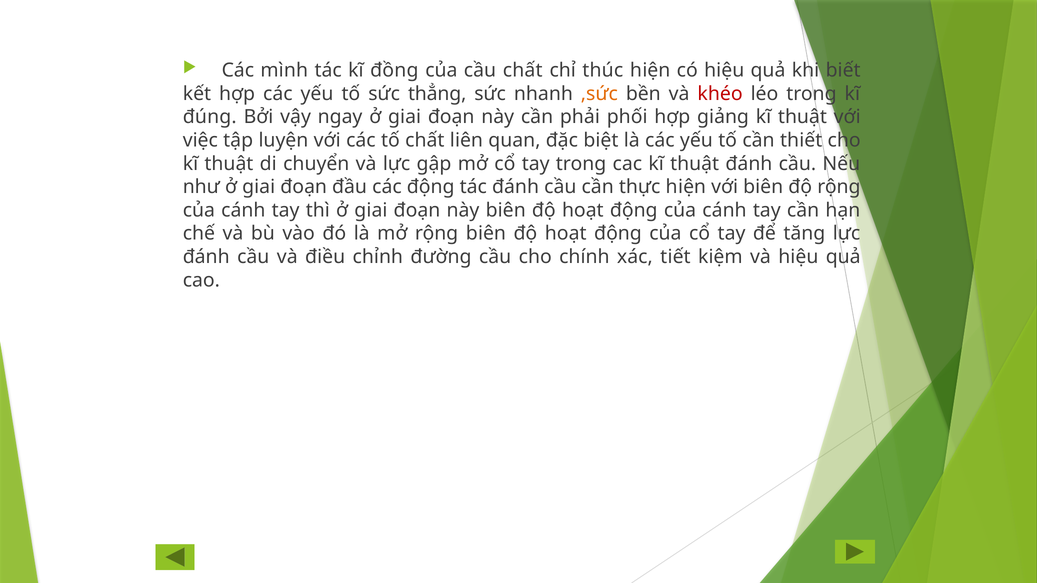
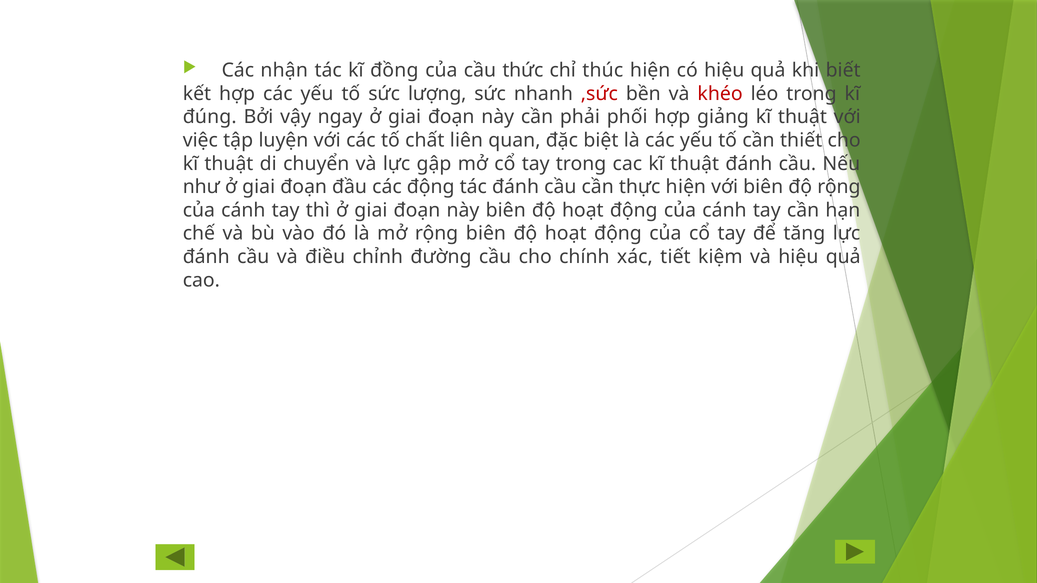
mình: mình -> nhận
cầu chất: chất -> thức
thẳng: thẳng -> lượng
,sức colour: orange -> red
